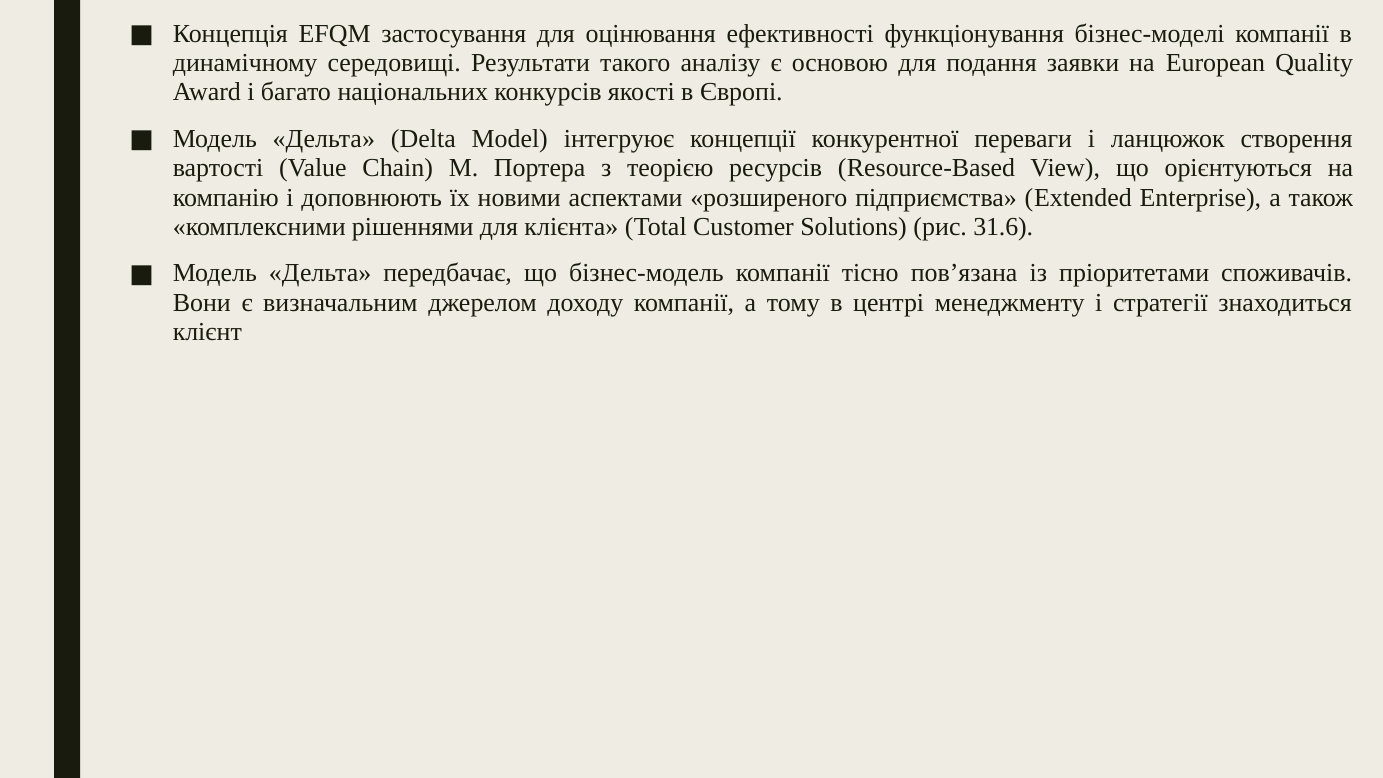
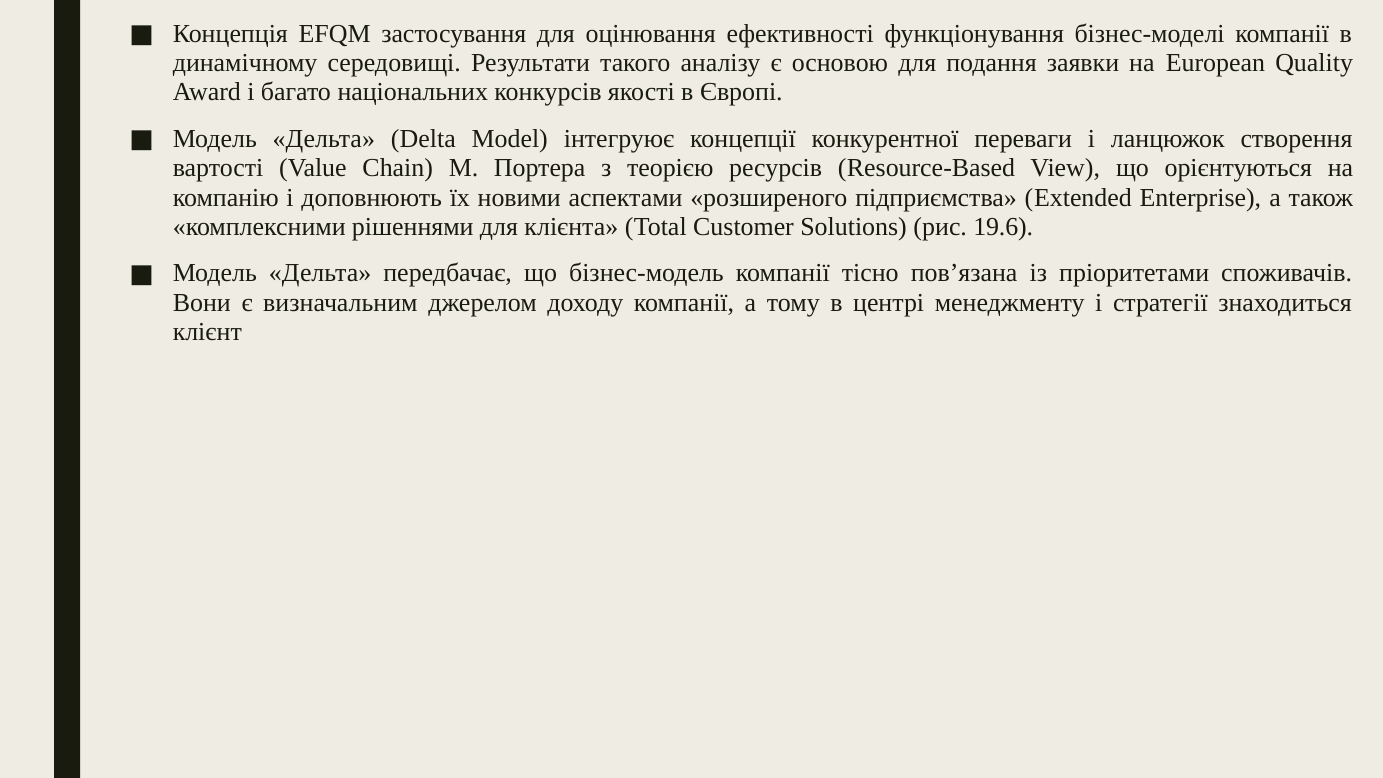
31.6: 31.6 -> 19.6
